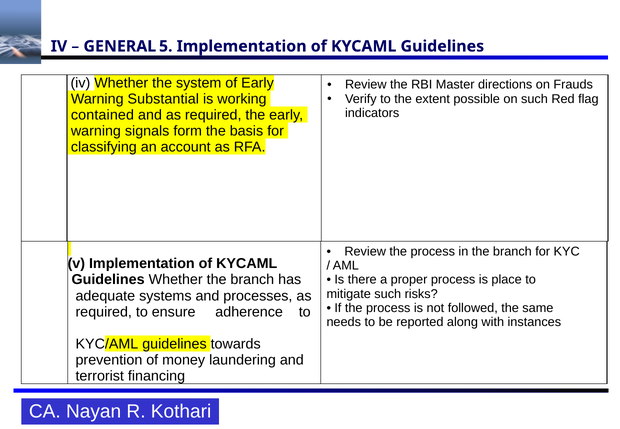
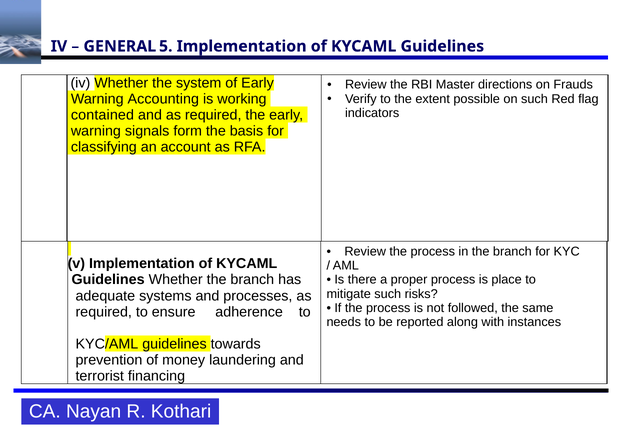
Substantial: Substantial -> Accounting
